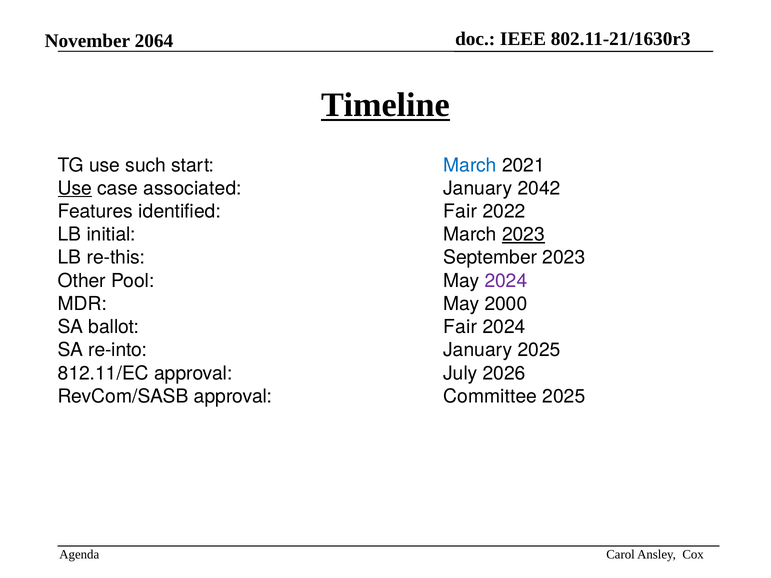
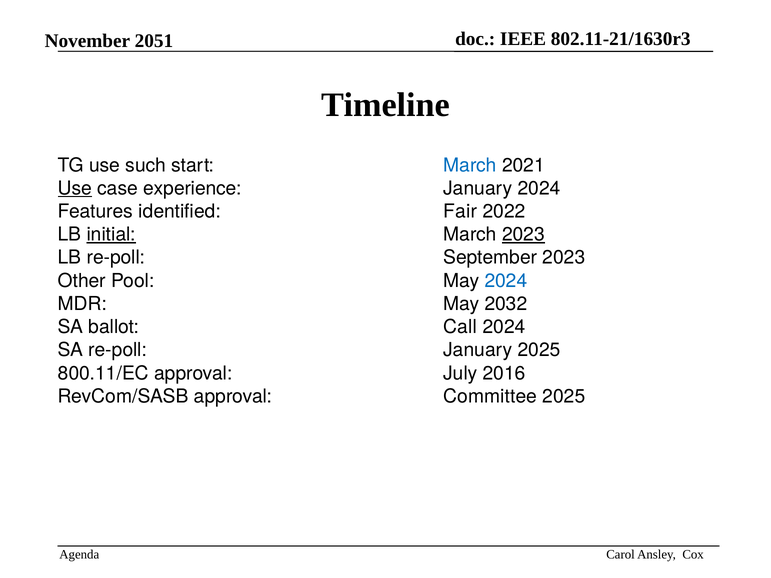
2064: 2064 -> 2051
Timeline underline: present -> none
associated: associated -> experience
January 2042: 2042 -> 2024
initial underline: none -> present
LB re-this: re-this -> re-poll
2024 at (506, 281) colour: purple -> blue
2000: 2000 -> 2032
ballot Fair: Fair -> Call
SA re-into: re-into -> re-poll
812.11/EC: 812.11/EC -> 800.11/EC
2026: 2026 -> 2016
